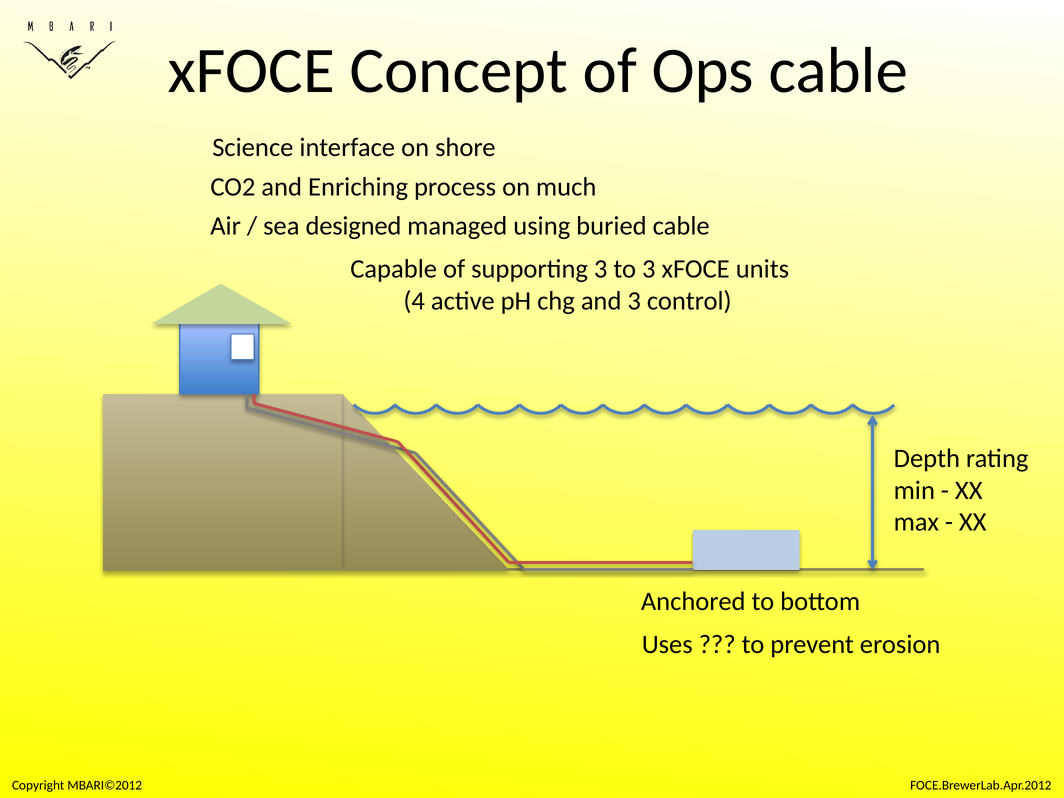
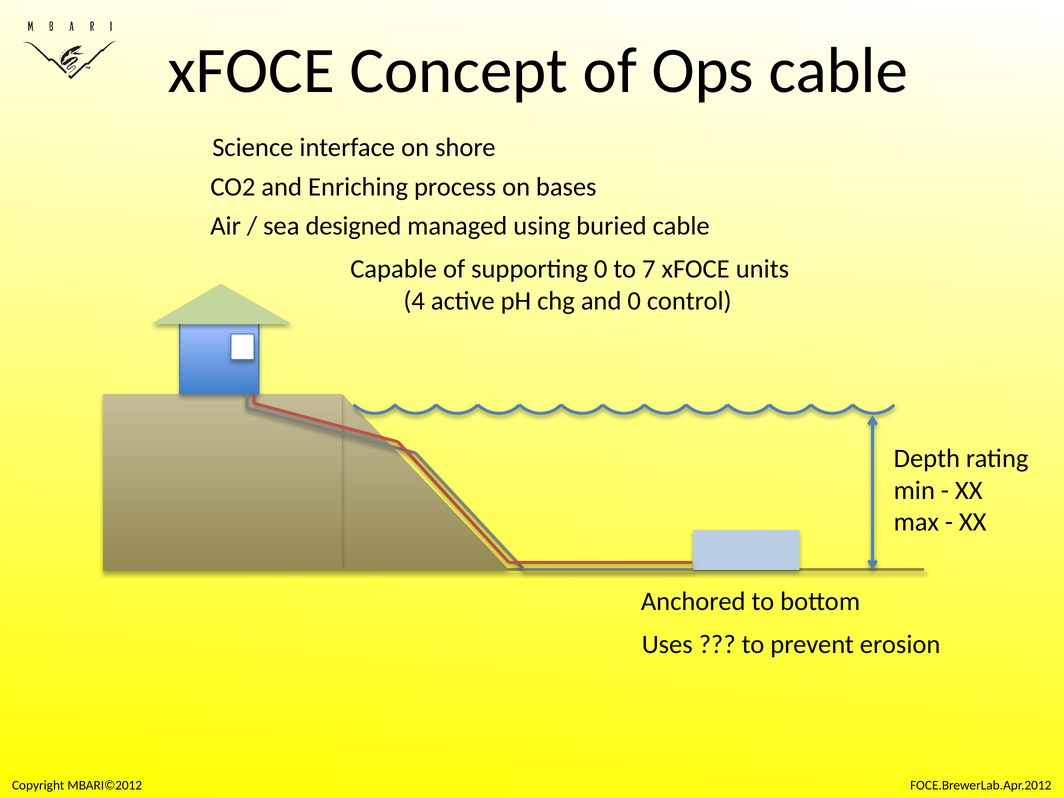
much: much -> bases
supporting 3: 3 -> 0
to 3: 3 -> 7
and 3: 3 -> 0
